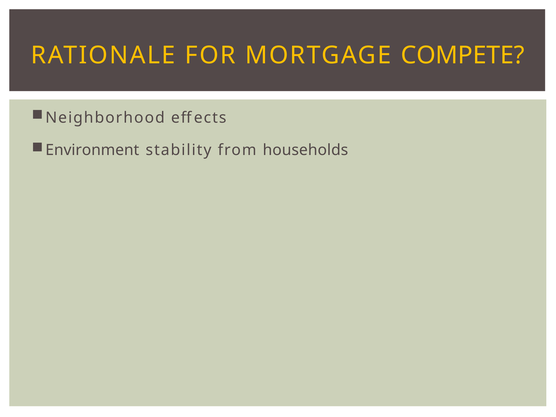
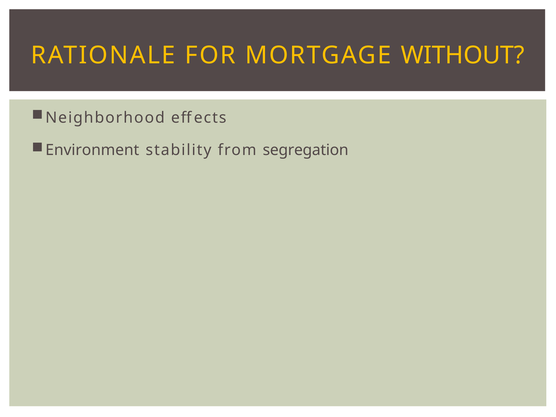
COMPETE: COMPETE -> WITHOUT
households: households -> segregation
